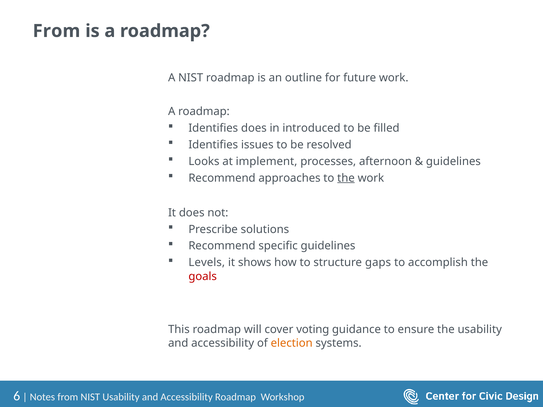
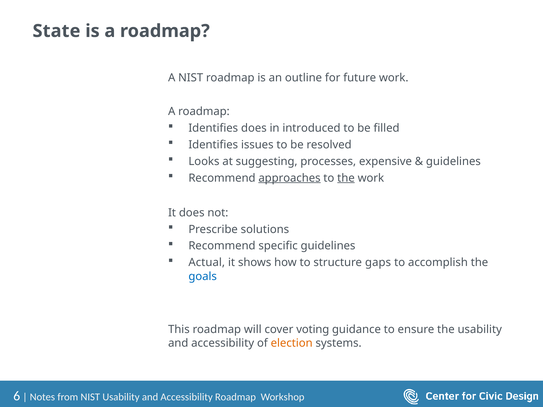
From at (56, 31): From -> State
implement: implement -> suggesting
afternoon: afternoon -> expensive
approaches underline: none -> present
Levels: Levels -> Actual
goals colour: red -> blue
